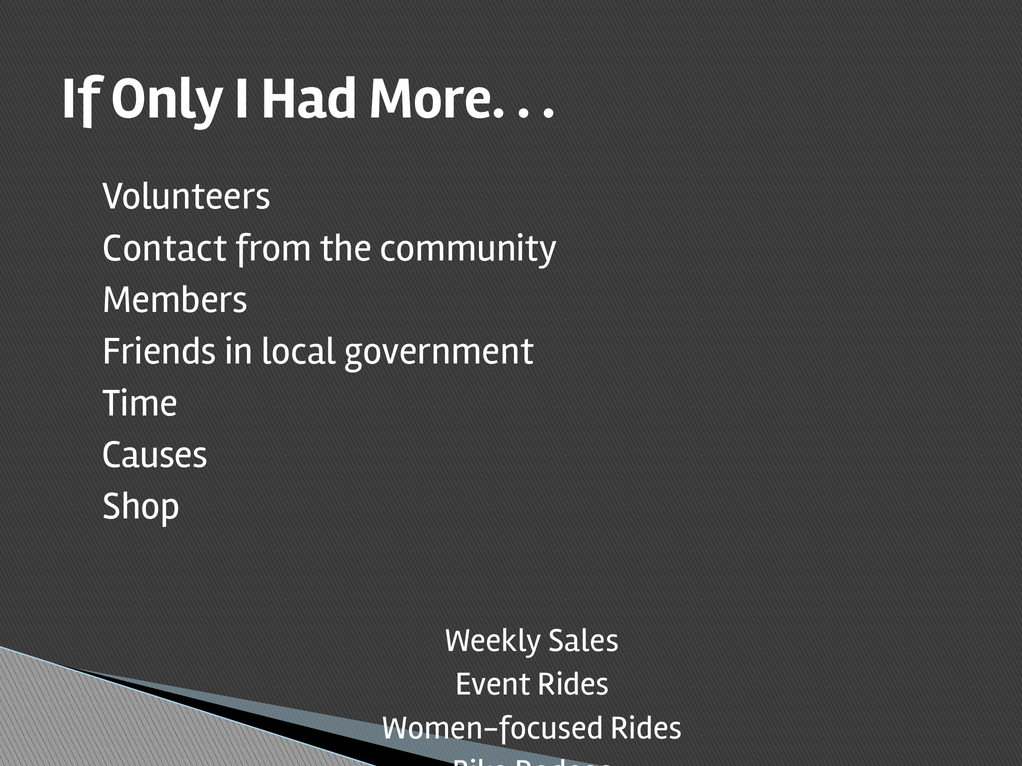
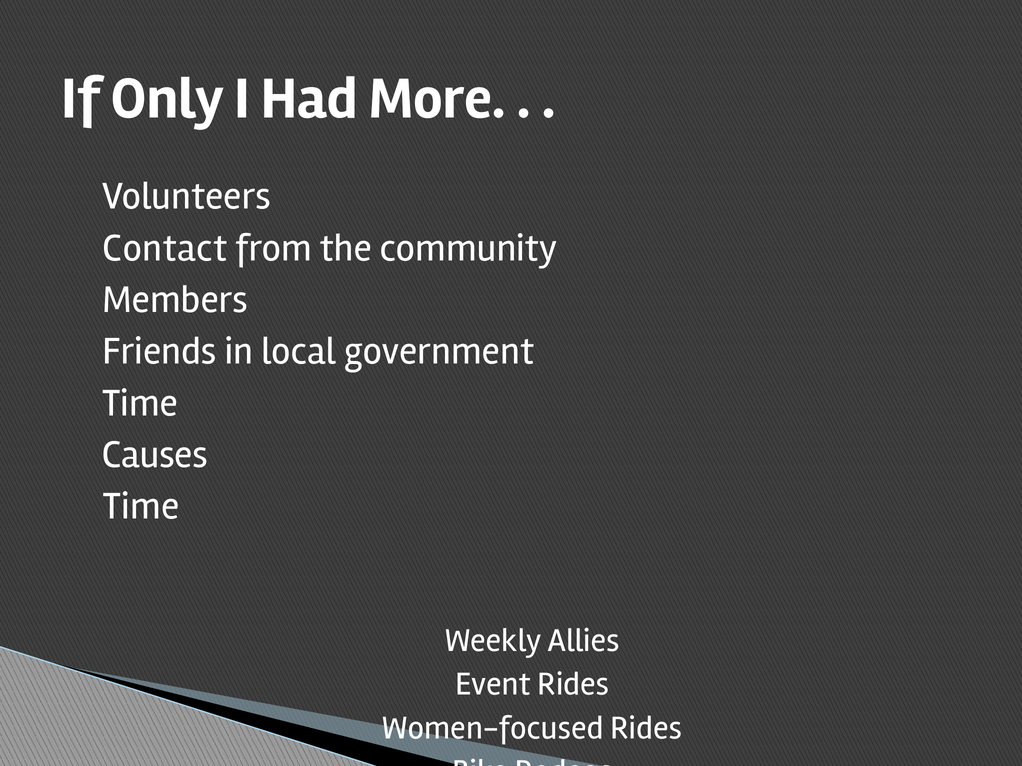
Shop at (141, 507): Shop -> Time
Sales: Sales -> Allies
